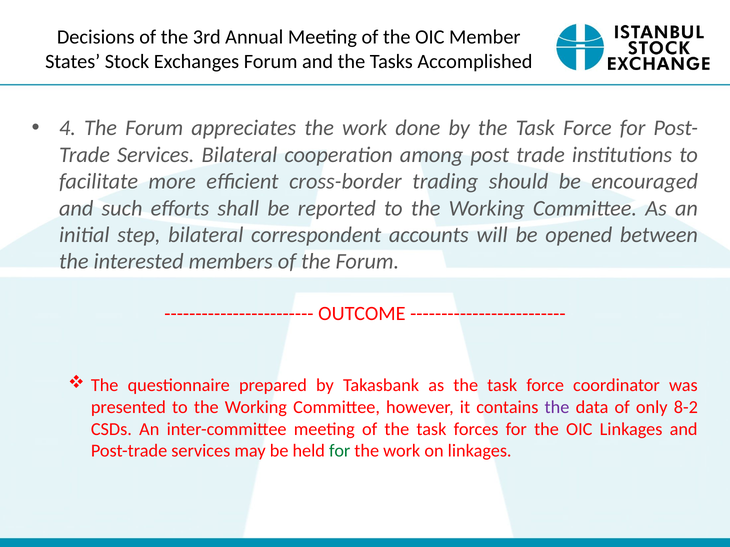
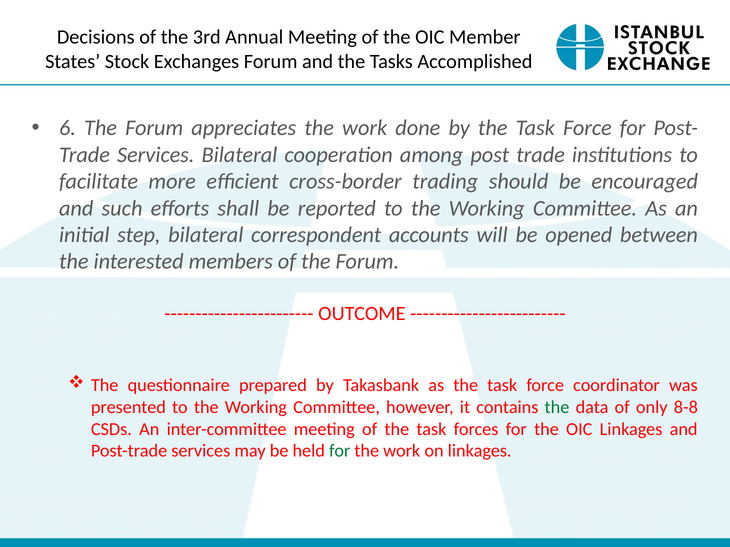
4: 4 -> 6
the at (557, 408) colour: purple -> green
8-2: 8-2 -> 8-8
